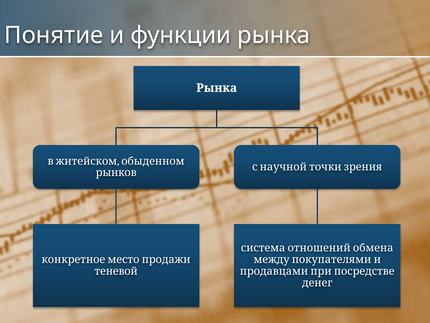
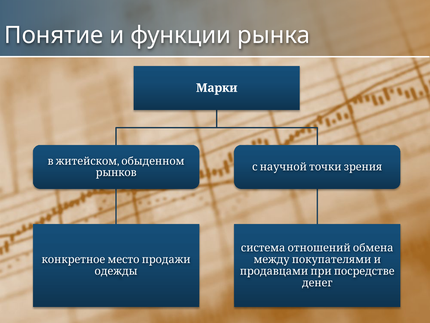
Рынка at (217, 88): Рынка -> Марки
теневой: теневой -> одежды
